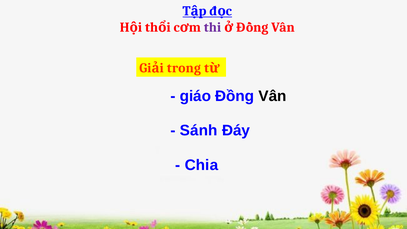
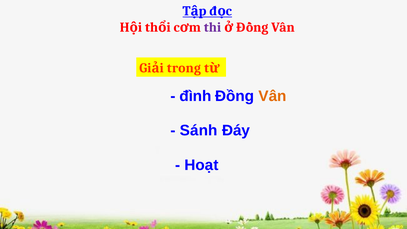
giáo: giáo -> đình
Vân at (272, 96) colour: black -> orange
Chia: Chia -> Hoạt
